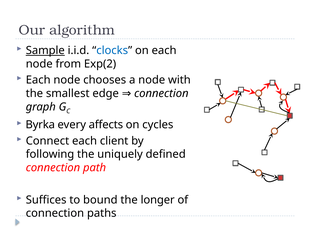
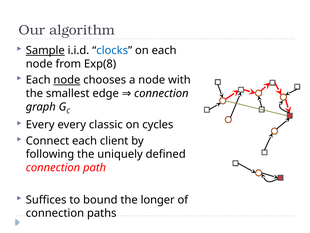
Exp(2: Exp(2 -> Exp(8
node at (67, 80) underline: none -> present
Byrka at (40, 125): Byrka -> Every
affects: affects -> classic
